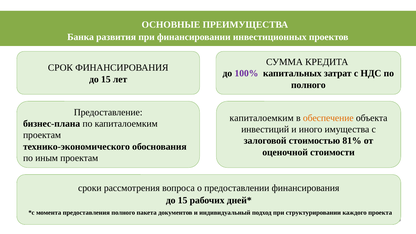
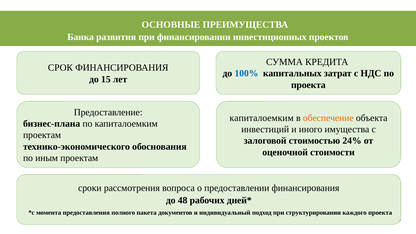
100% colour: purple -> blue
полного at (308, 85): полного -> проекта
81%: 81% -> 24%
15 at (183, 200): 15 -> 48
